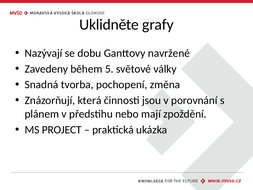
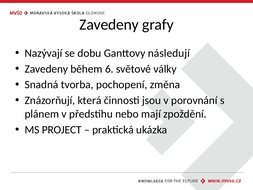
Uklidněte at (109, 24): Uklidněte -> Zavedeny
navržené: navržené -> následují
5: 5 -> 6
